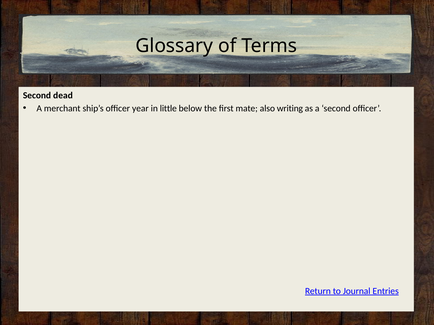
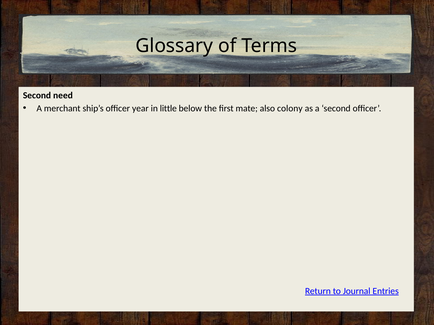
dead: dead -> need
writing: writing -> colony
